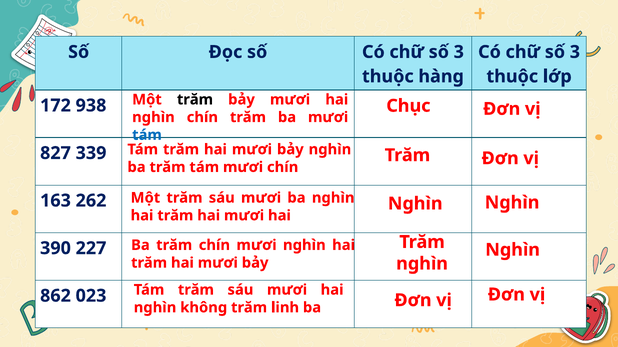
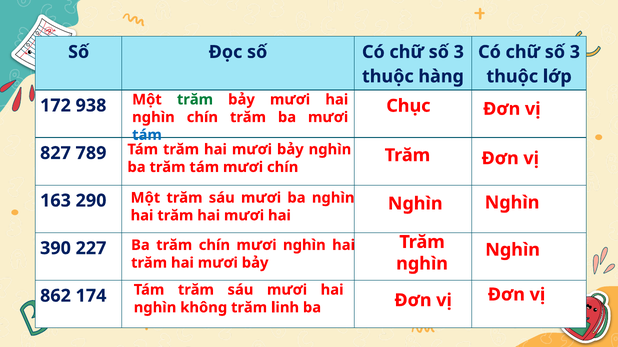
trăm at (195, 100) colour: black -> green
339: 339 -> 789
262: 262 -> 290
023: 023 -> 174
